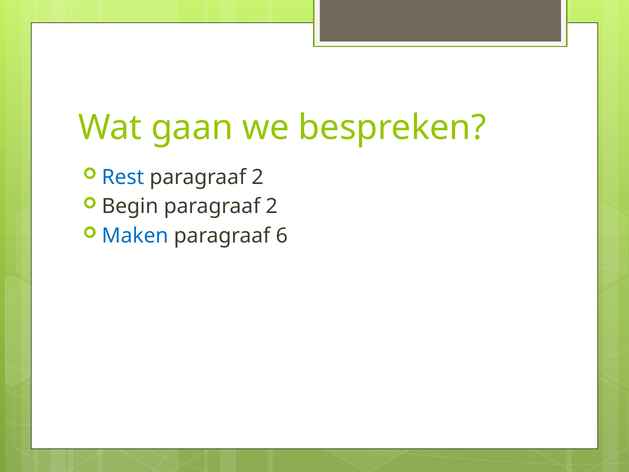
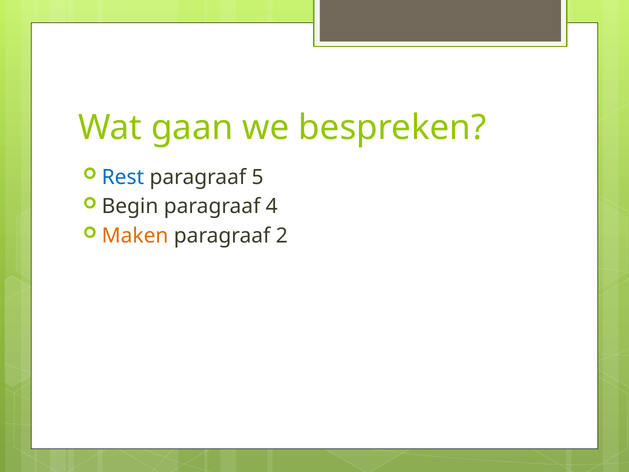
2 at (258, 177): 2 -> 5
Begin paragraaf 2: 2 -> 4
Maken colour: blue -> orange
6: 6 -> 2
